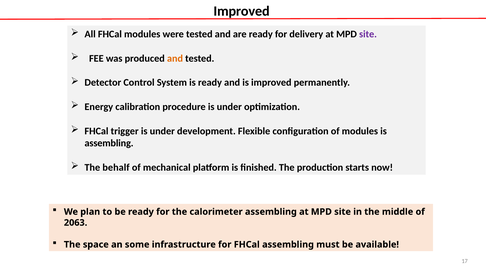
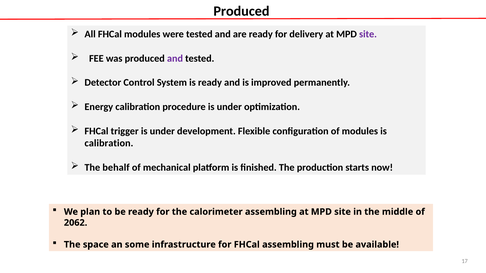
Improved at (242, 11): Improved -> Produced
and at (175, 58) colour: orange -> purple
assembling at (109, 144): assembling -> calibration
2063: 2063 -> 2062
